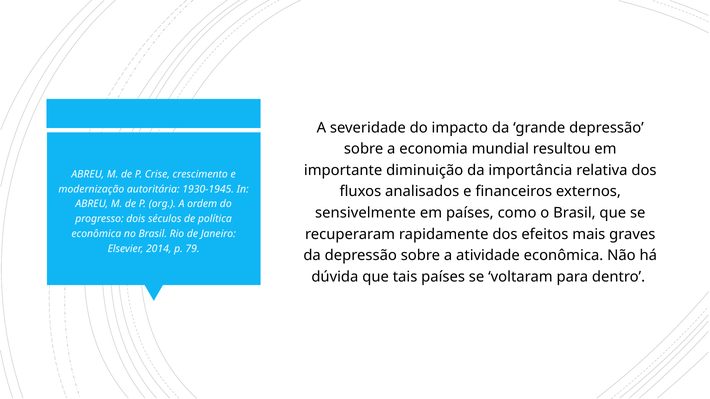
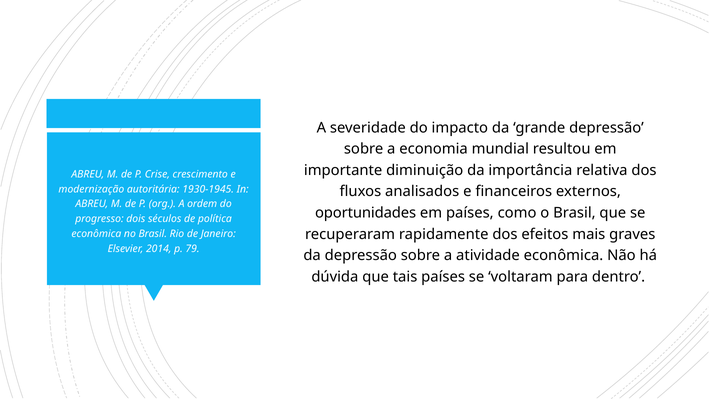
sensivelmente: sensivelmente -> oportunidades
